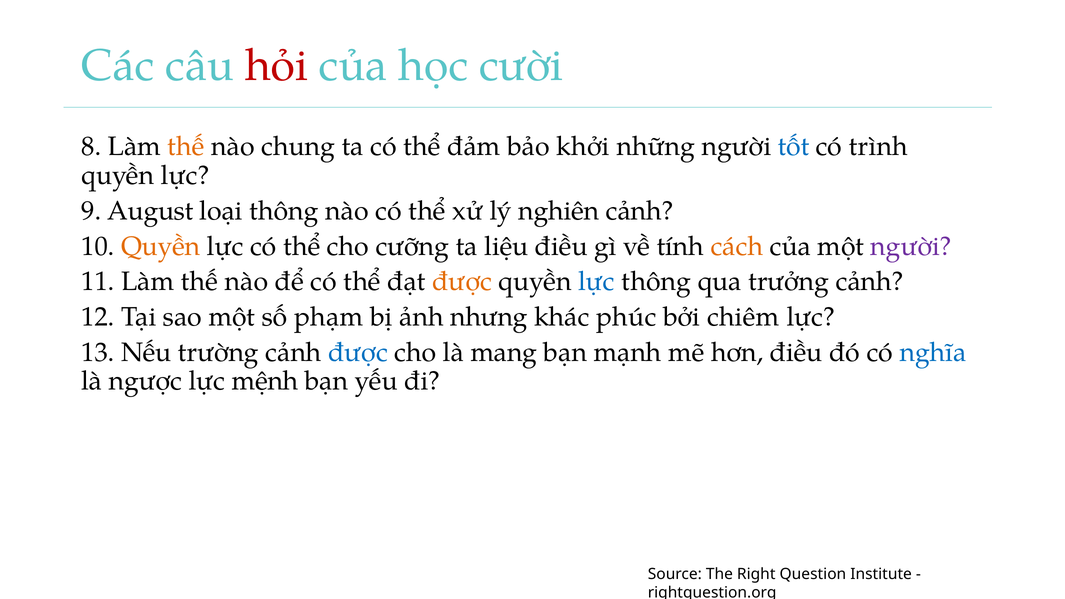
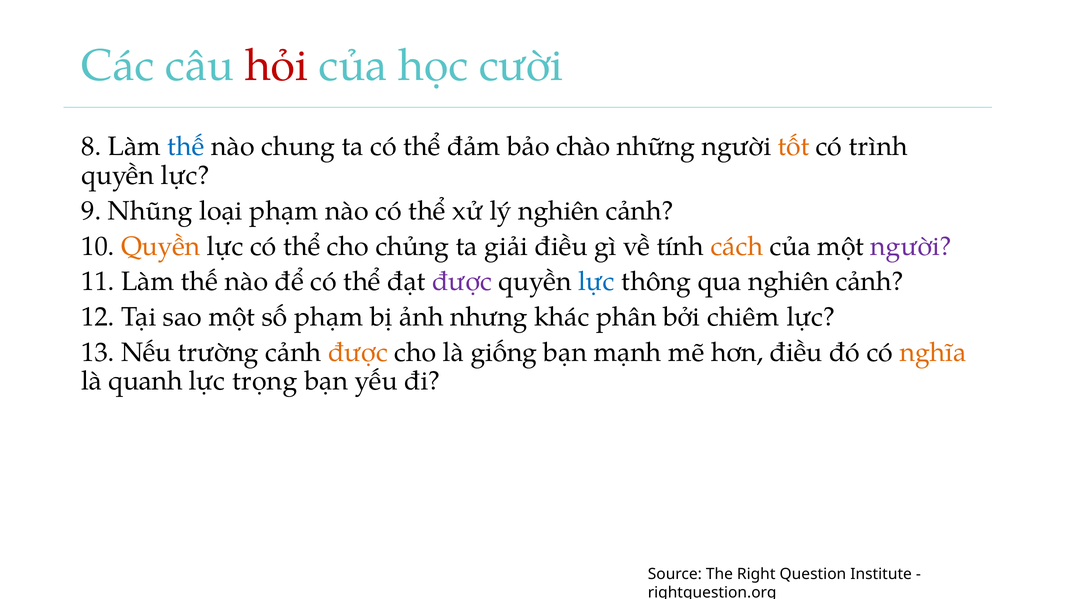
thế at (186, 147) colour: orange -> blue
khởi: khởi -> chào
tốt colour: blue -> orange
August: August -> Nhũng
loại thông: thông -> phạm
cưỡng: cưỡng -> chủng
liệu: liệu -> giải
được at (462, 282) colour: orange -> purple
qua trưởng: trưởng -> nghiên
phúc: phúc -> phân
được at (358, 352) colour: blue -> orange
mang: mang -> giống
nghĩa colour: blue -> orange
ngược: ngược -> quanh
mệnh: mệnh -> trọng
